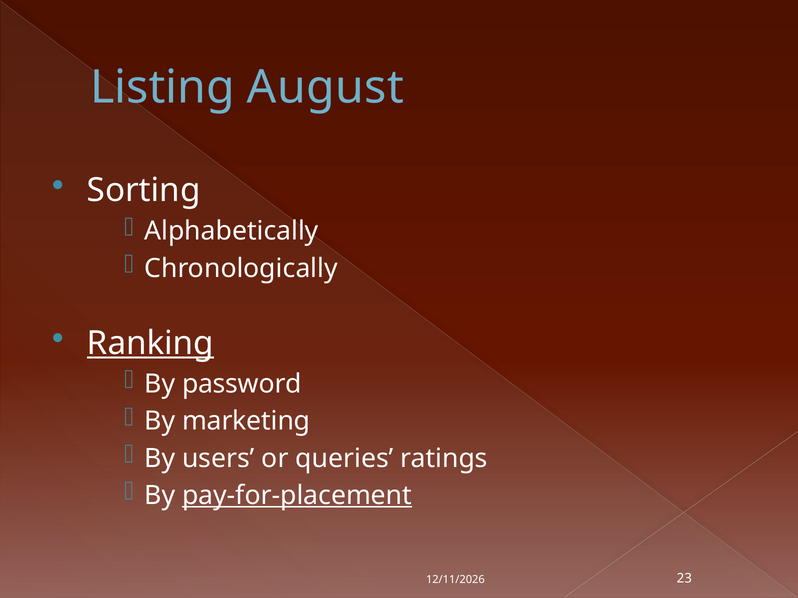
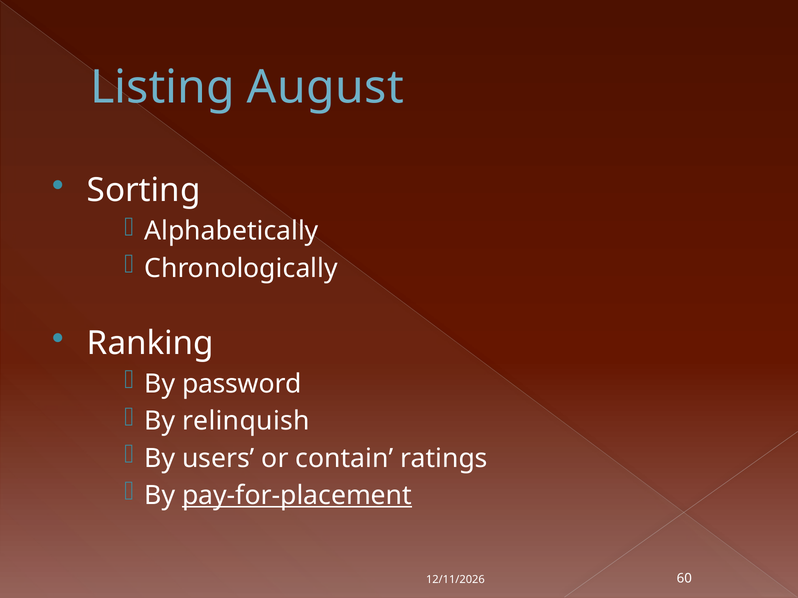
Ranking underline: present -> none
marketing: marketing -> relinquish
queries: queries -> contain
23: 23 -> 60
